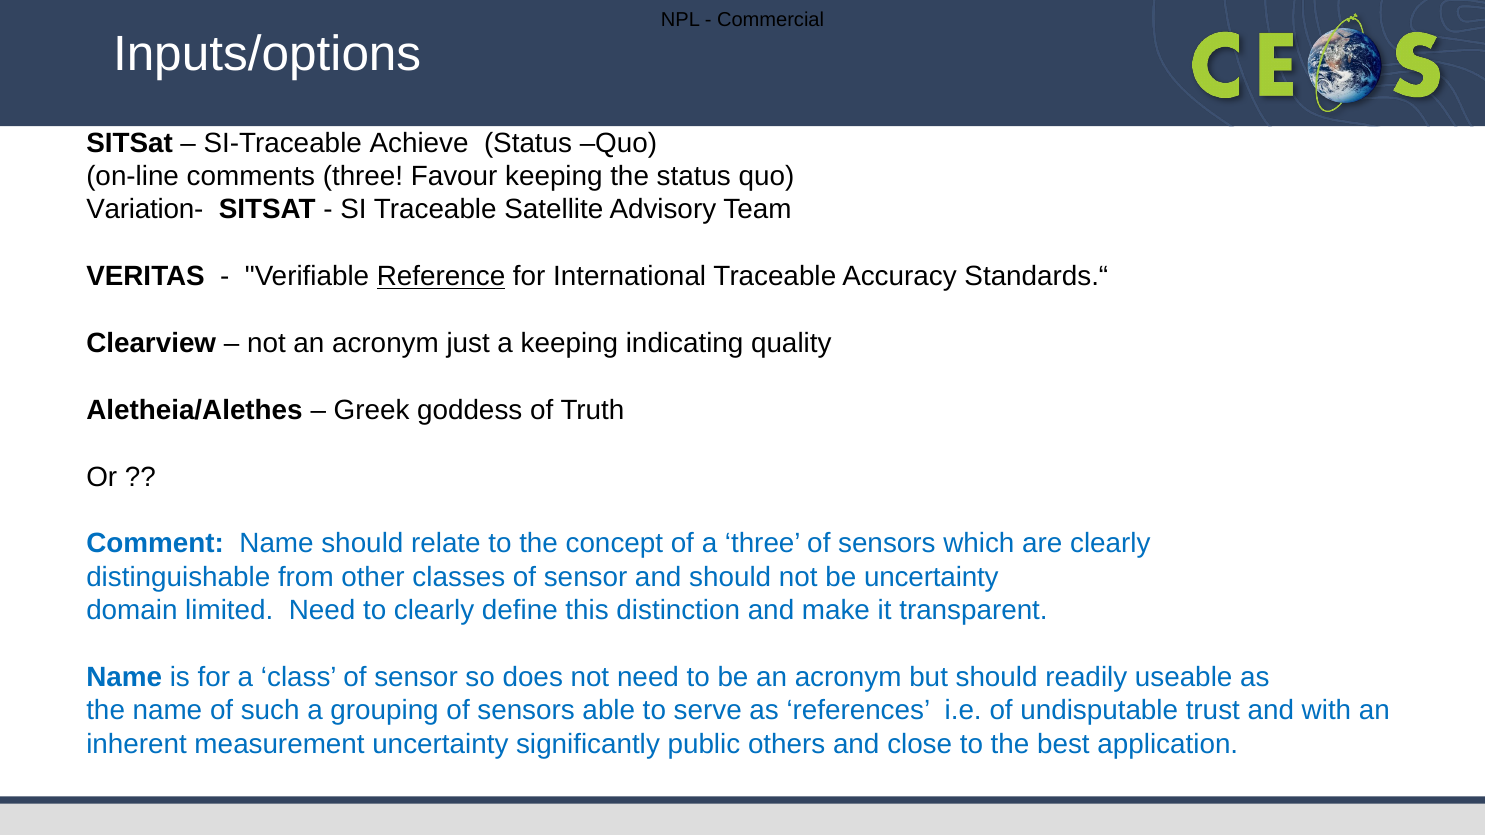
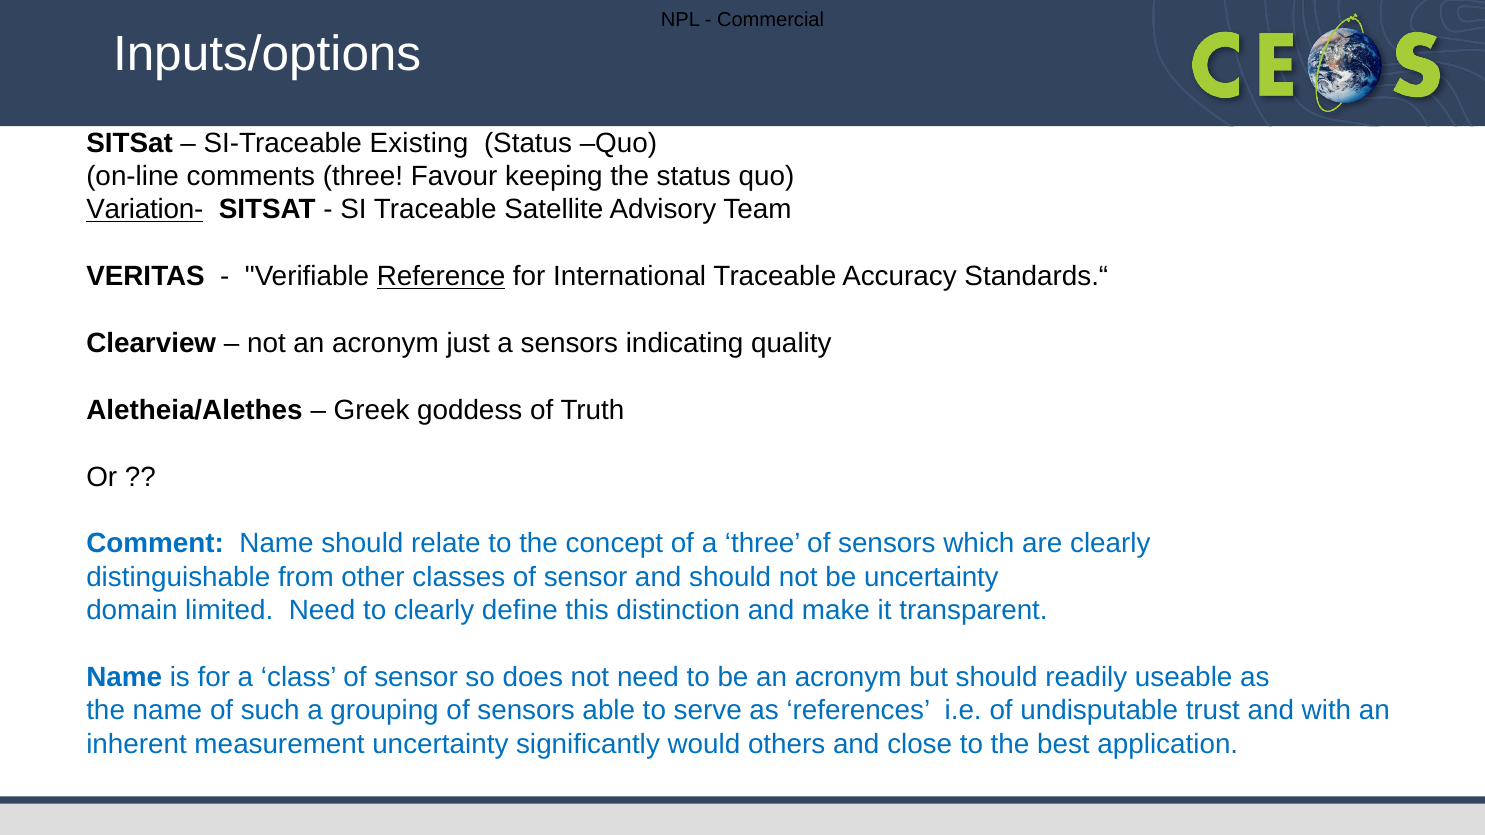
Achieve: Achieve -> Existing
Variation- underline: none -> present
a keeping: keeping -> sensors
public: public -> would
